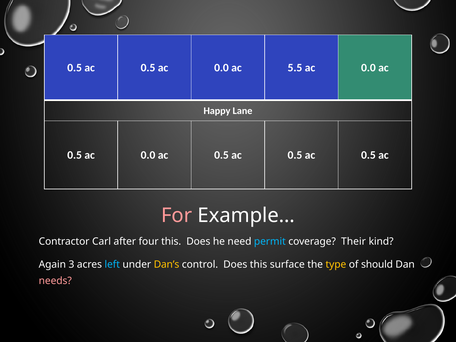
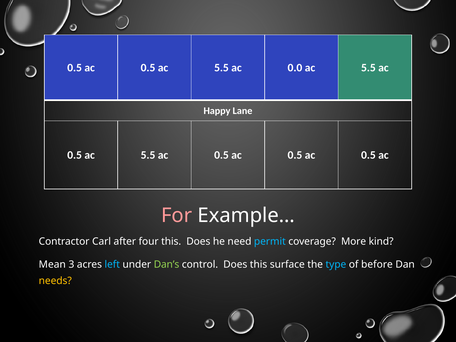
ac 0.5 ac 0.0: 0.0 -> 5.5
5.5: 5.5 -> 0.0
0.0 at (368, 68): 0.0 -> 5.5
0.0 at (148, 155): 0.0 -> 5.5
Their: Their -> More
Again: Again -> Mean
Dan’s colour: yellow -> light green
type colour: yellow -> light blue
should: should -> before
needs colour: pink -> yellow
